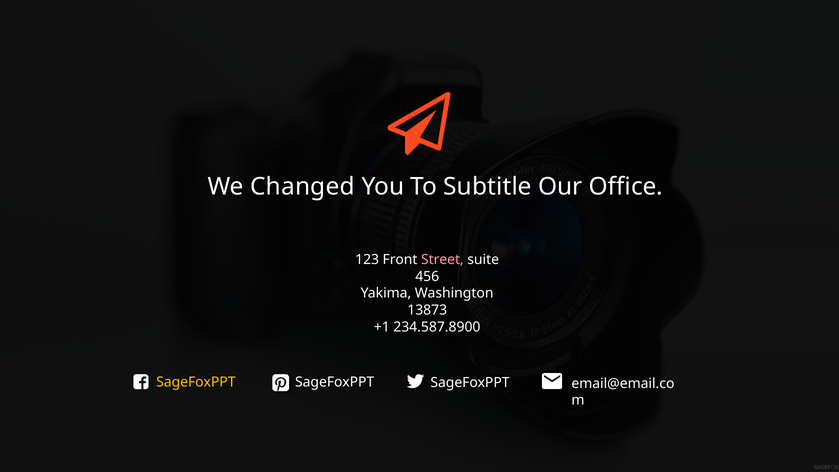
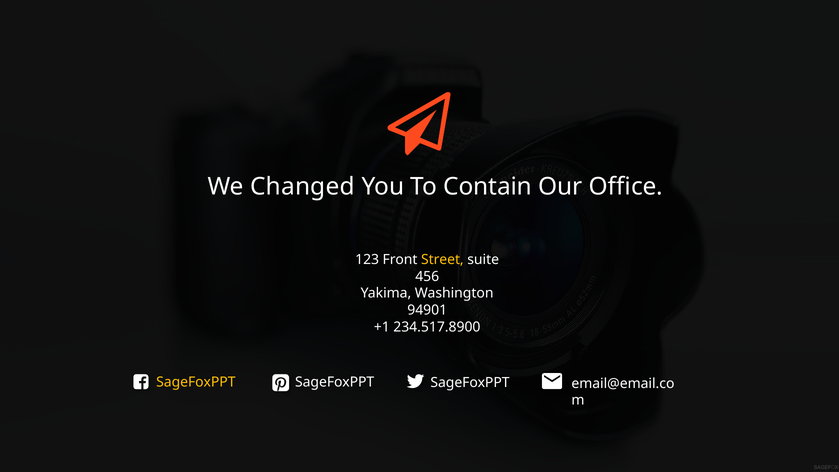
Subtitle: Subtitle -> Contain
Street colour: pink -> yellow
13873: 13873 -> 94901
234.587.8900: 234.587.8900 -> 234.517.8900
